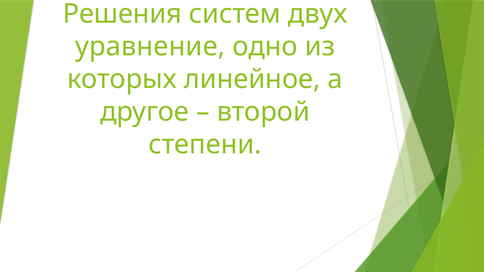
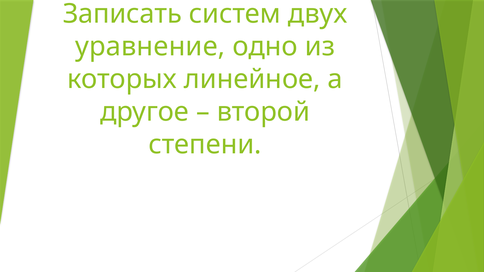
Решения: Решения -> Записать
